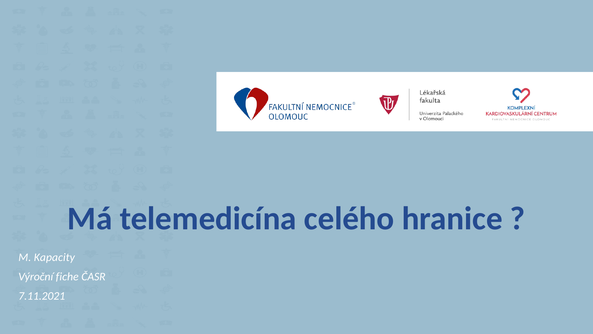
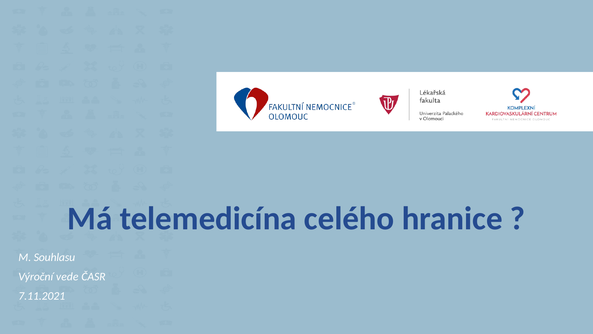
Kapacity: Kapacity -> Souhlasu
fiche: fiche -> vede
